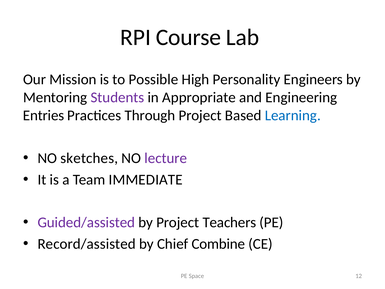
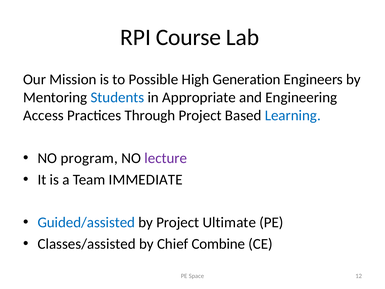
Personality: Personality -> Generation
Students colour: purple -> blue
Entries: Entries -> Access
sketches: sketches -> program
Guided/assisted colour: purple -> blue
Teachers: Teachers -> Ultimate
Record/assisted: Record/assisted -> Classes/assisted
